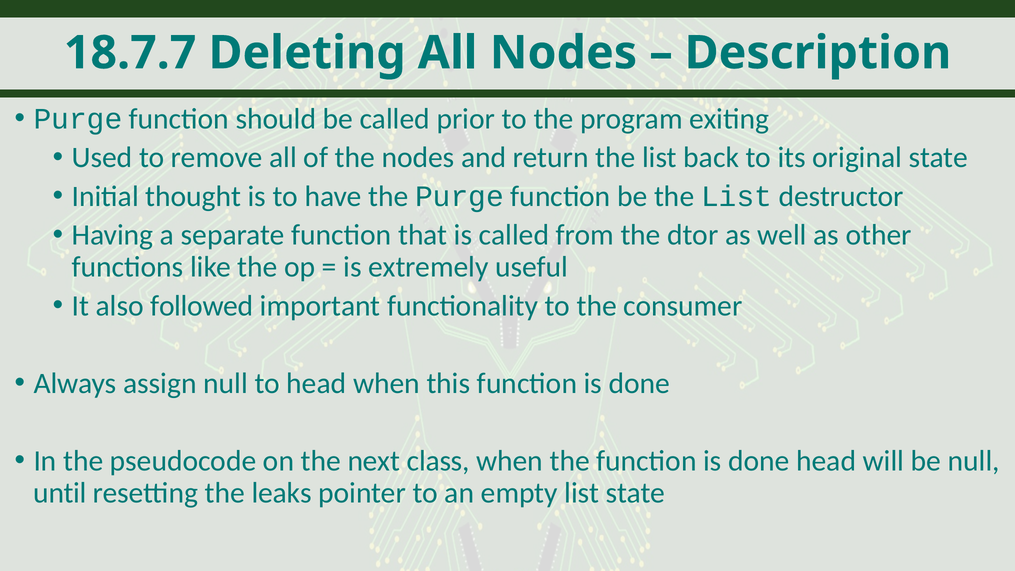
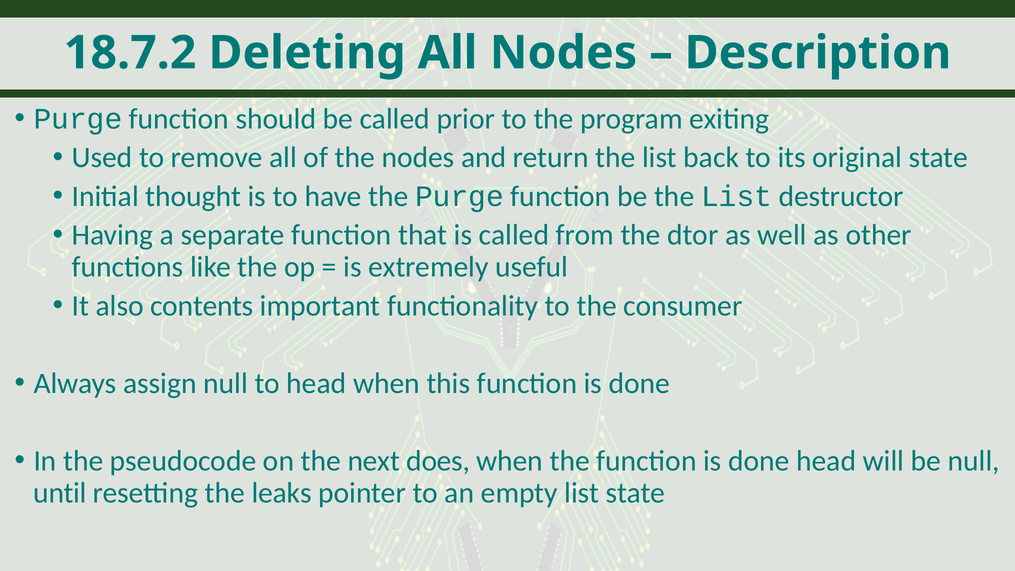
18.7.7: 18.7.7 -> 18.7.2
followed: followed -> contents
class: class -> does
